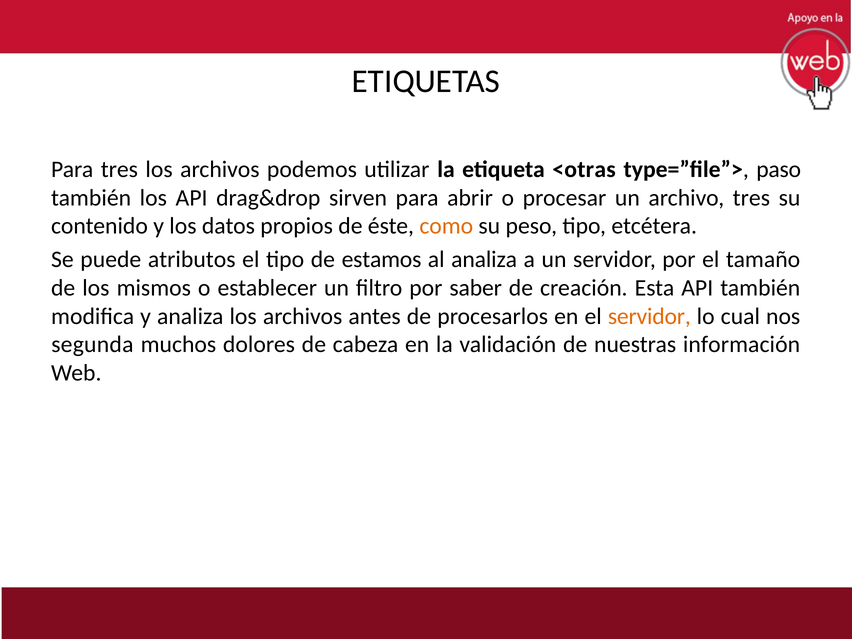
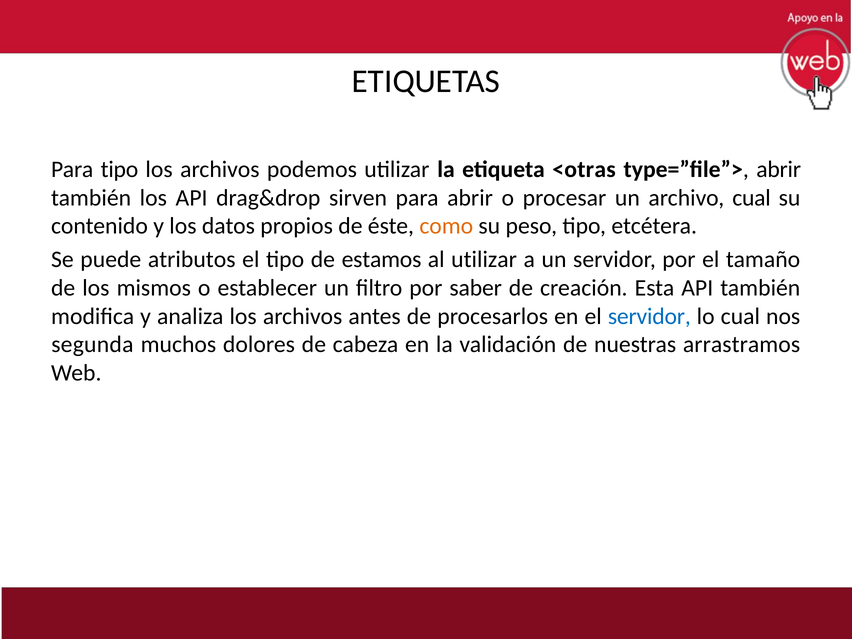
Para tres: tres -> tipo
type=”file”> paso: paso -> abrir
archivo tres: tres -> cual
al analiza: analiza -> utilizar
servidor at (649, 316) colour: orange -> blue
información: información -> arrastramos
